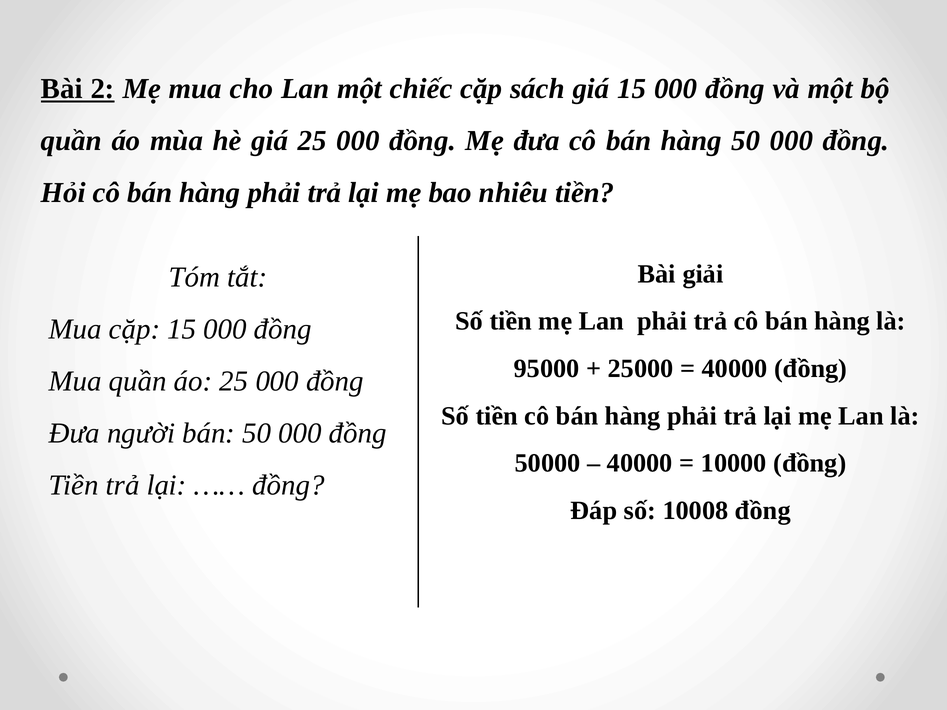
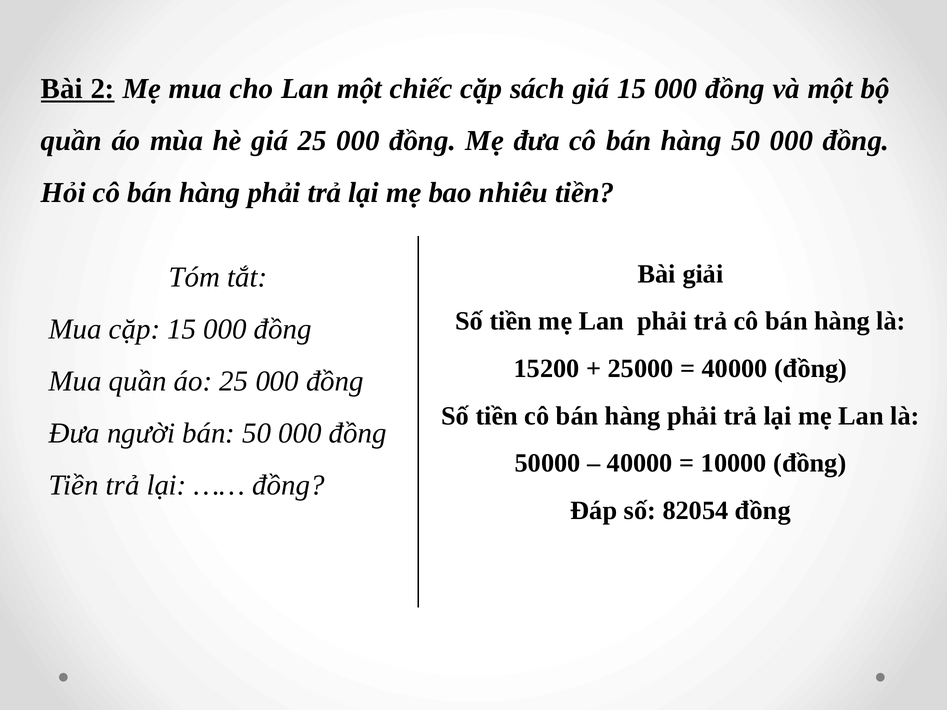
95000: 95000 -> 15200
10008: 10008 -> 82054
